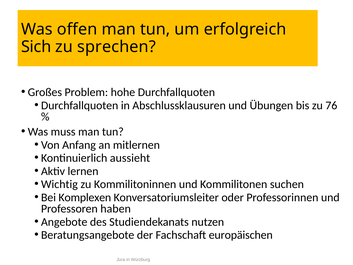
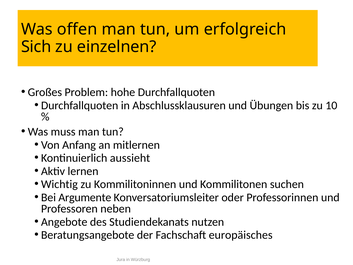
sprechen: sprechen -> einzelnen
76: 76 -> 10
Komplexen: Komplexen -> Argumente
haben: haben -> neben
europäischen: europäischen -> europäisches
